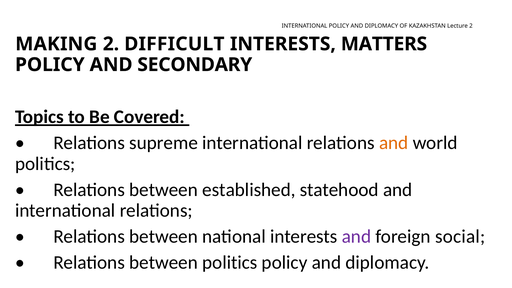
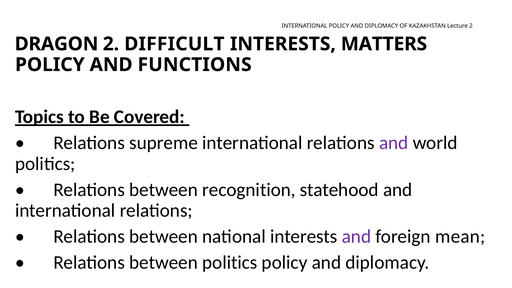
MAKING: MAKING -> DRAGON
SECONDARY: SECONDARY -> FUNCTIONS
and at (394, 143) colour: orange -> purple
established: established -> recognition
social: social -> mean
